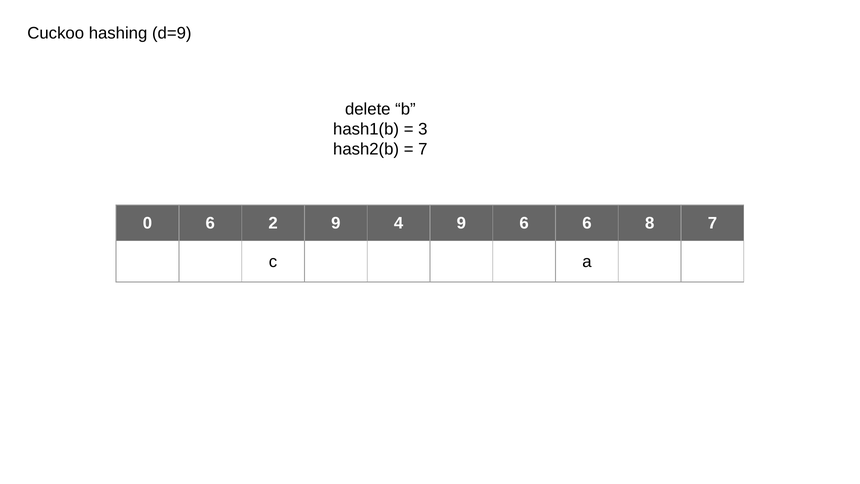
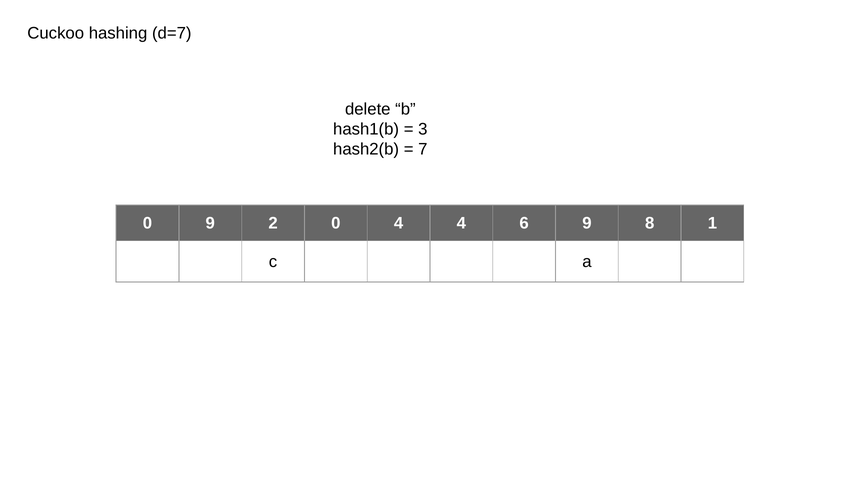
d=9: d=9 -> d=7
0 6: 6 -> 9
2 9: 9 -> 0
4 9: 9 -> 4
6 6: 6 -> 9
8 7: 7 -> 1
